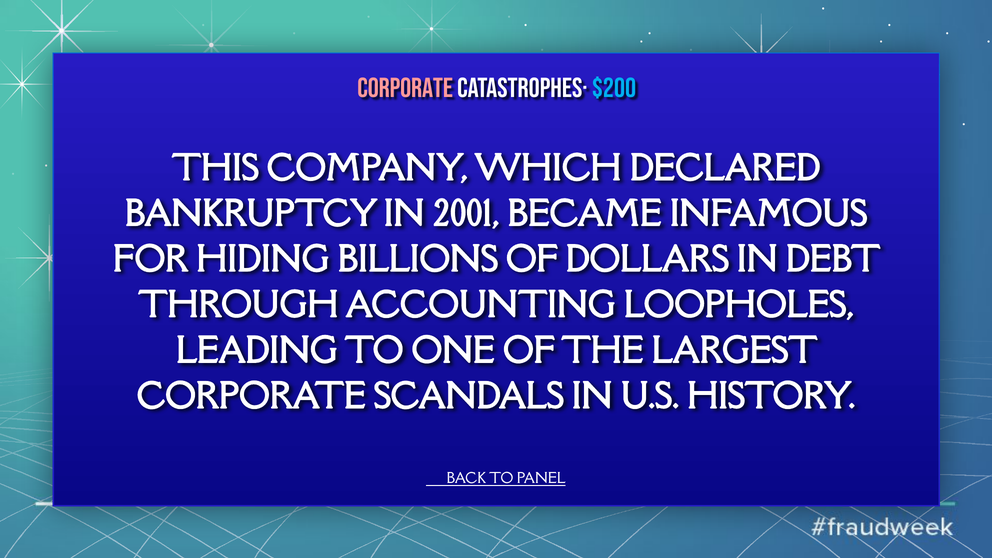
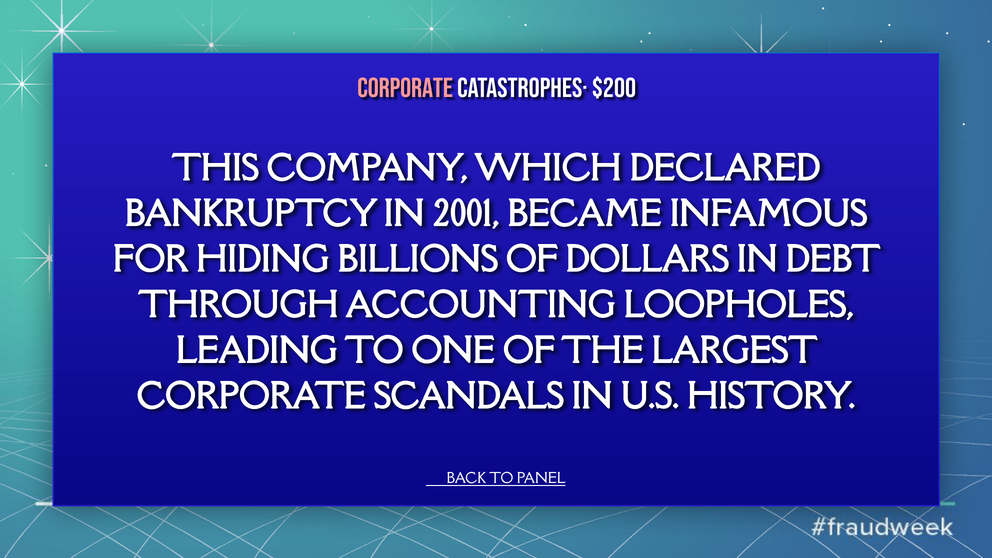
$200 colour: light blue -> white
